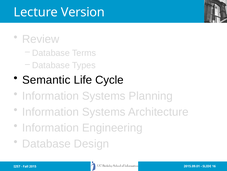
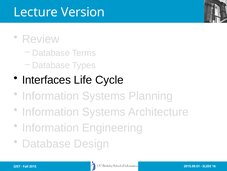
Semantic: Semantic -> Interfaces
